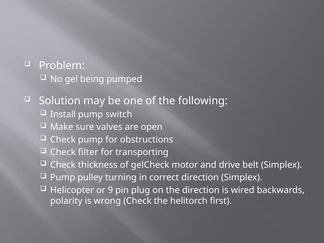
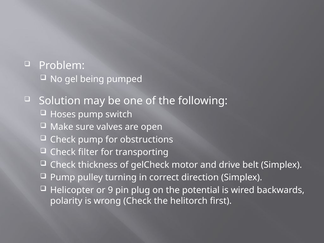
Install: Install -> Hoses
the direction: direction -> potential
